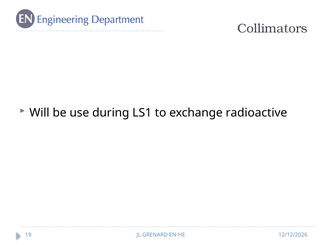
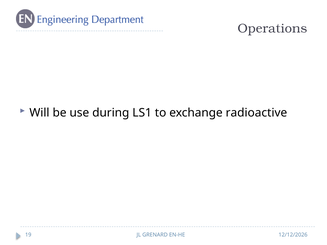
Collimators: Collimators -> Operations
